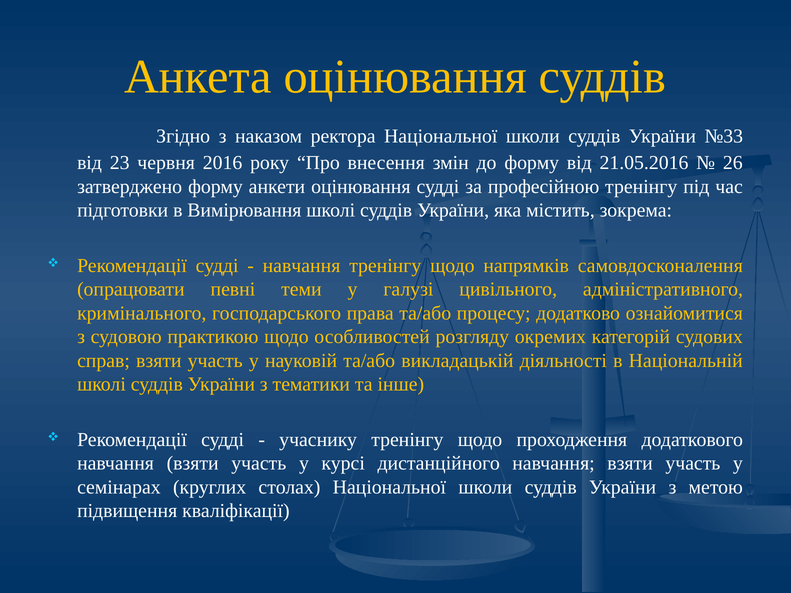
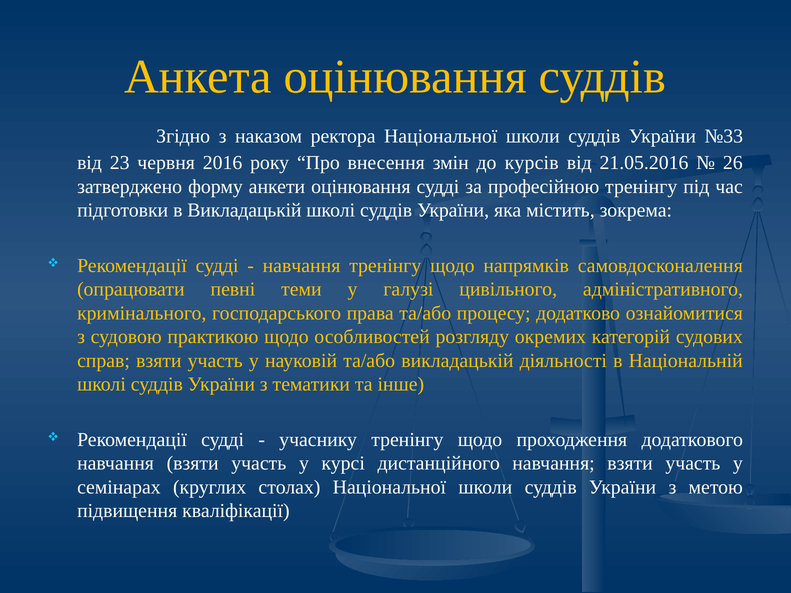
до форму: форму -> курсів
в Вимірювання: Вимірювання -> Викладацькій
